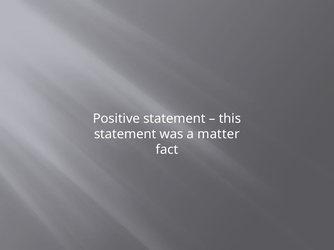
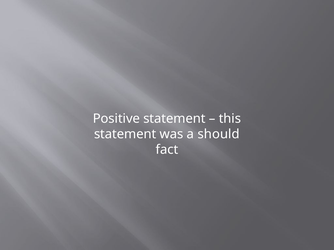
matter: matter -> should
